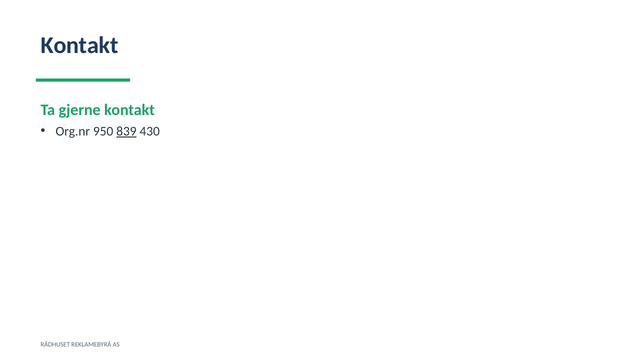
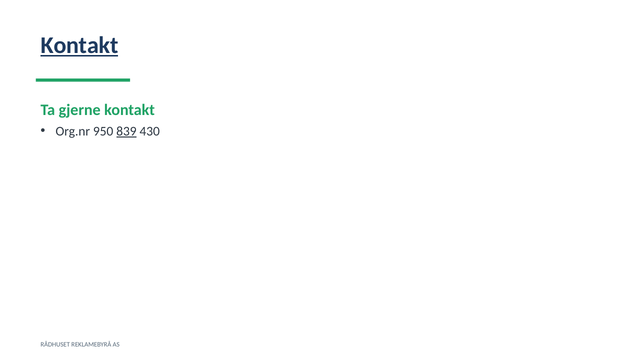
Kontakt at (79, 46) underline: none -> present
